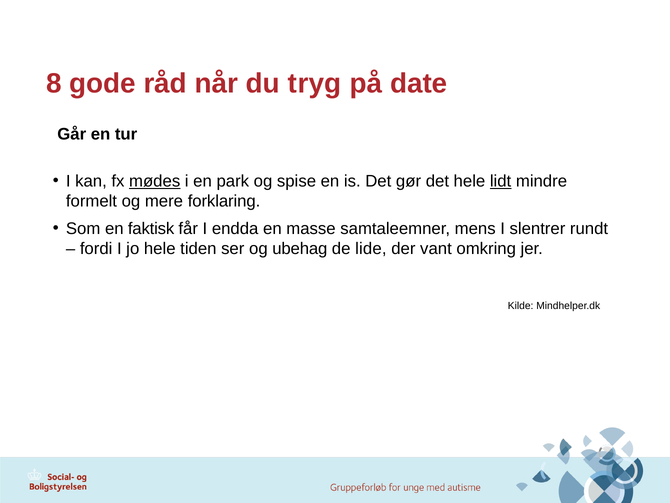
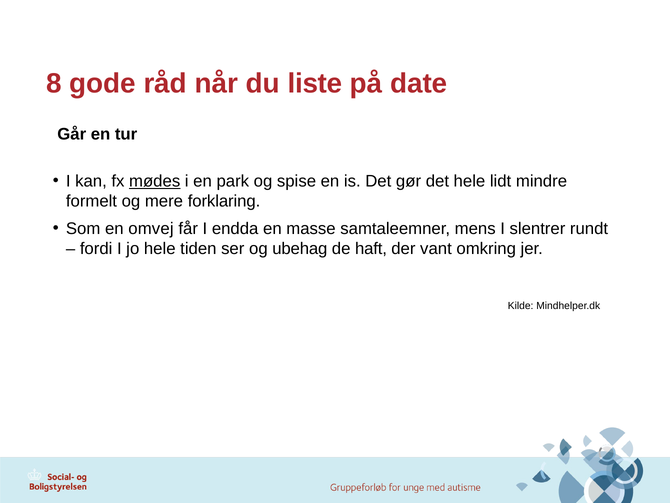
tryg: tryg -> liste
lidt underline: present -> none
faktisk: faktisk -> omvej
lide: lide -> haft
